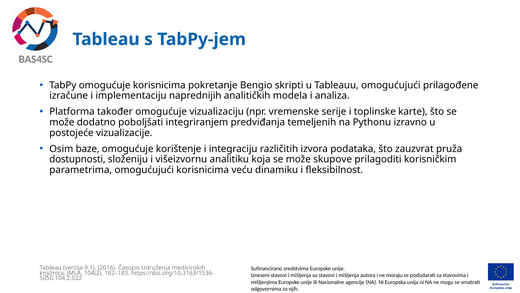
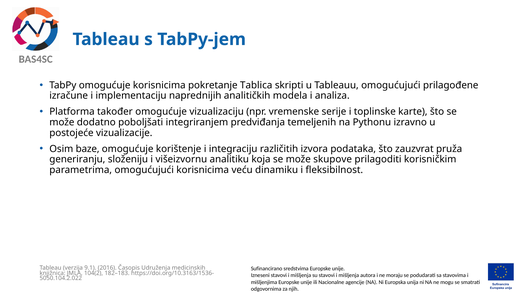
Bengio: Bengio -> Tablica
dostupnosti: dostupnosti -> generiranju
